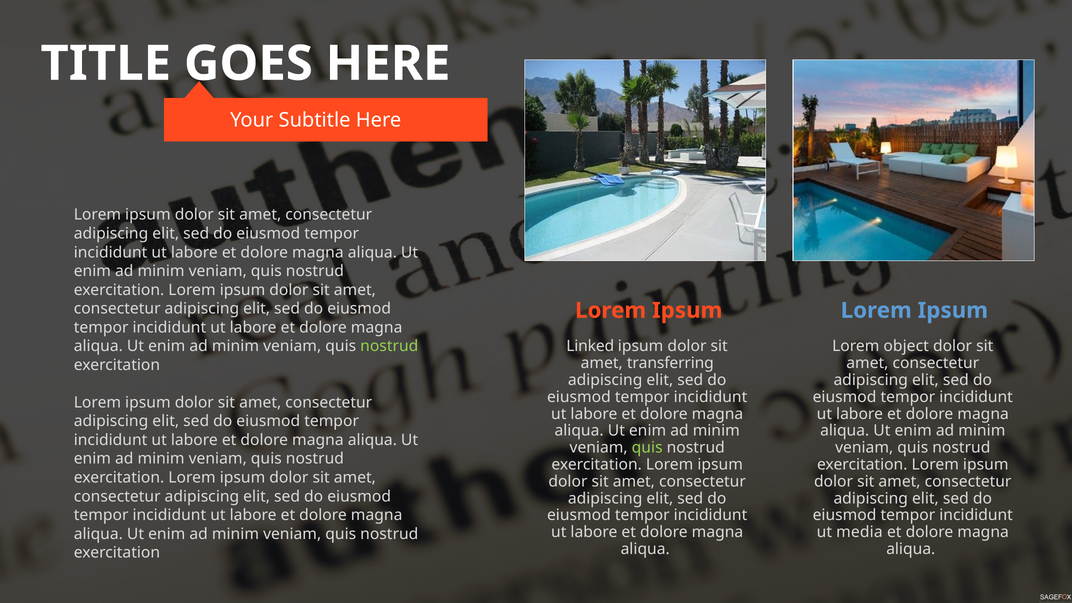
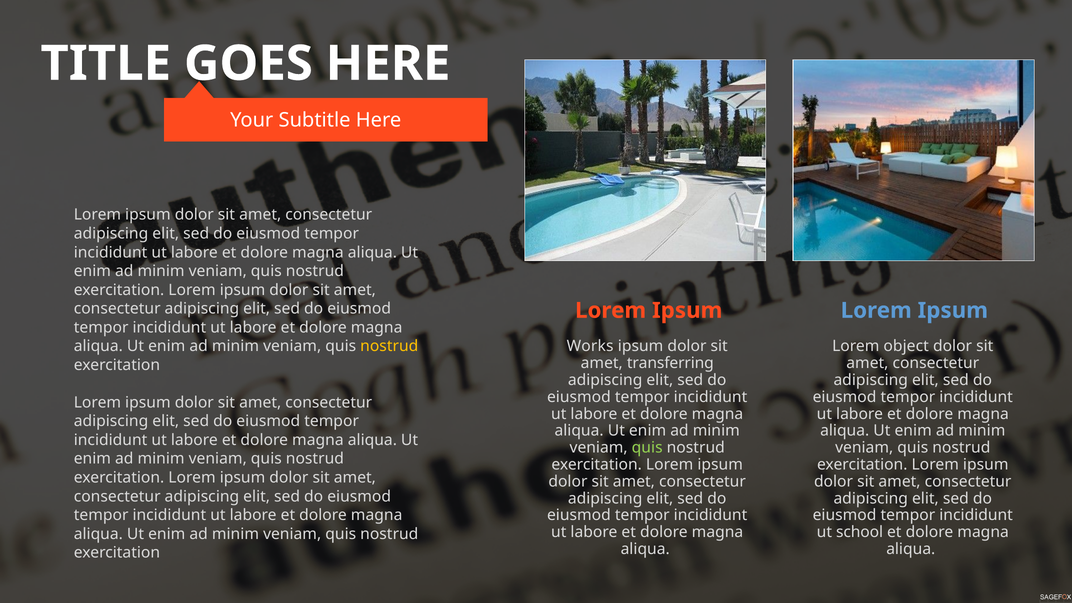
nostrud at (389, 346) colour: light green -> yellow
Linked: Linked -> Works
media: media -> school
